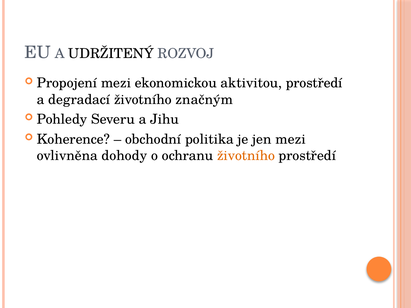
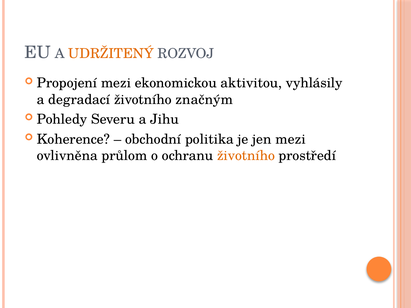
UDRŽITENÝ colour: black -> orange
aktivitou prostředí: prostředí -> vyhlásily
dohody: dohody -> průlom
